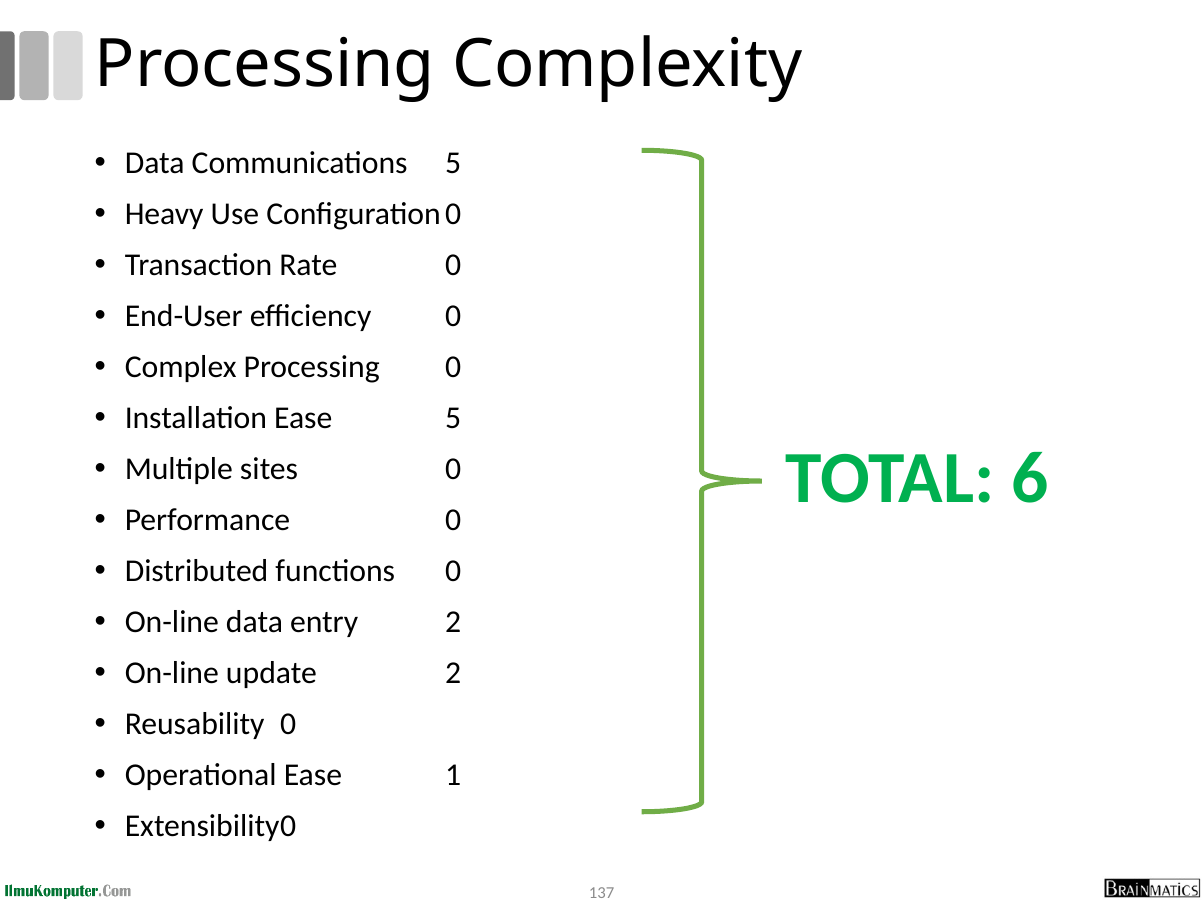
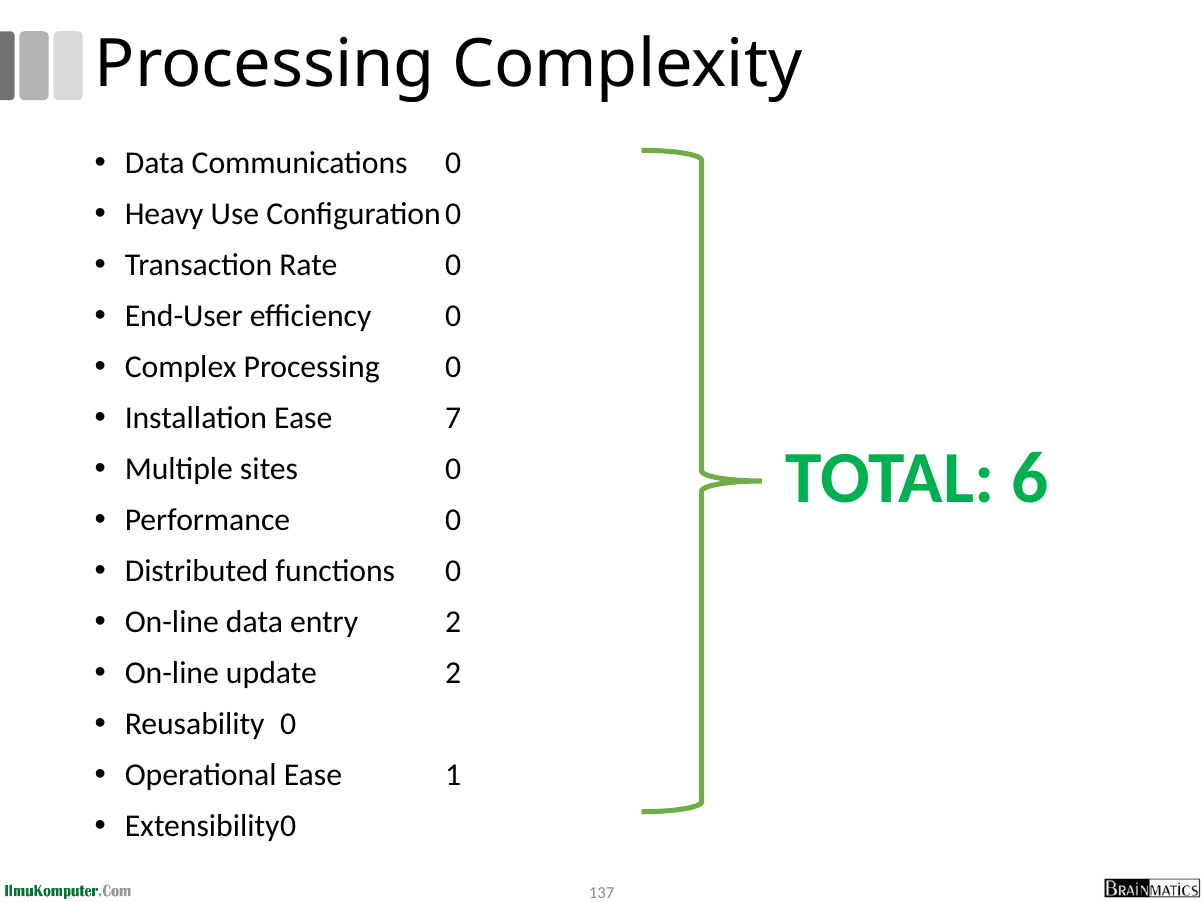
Communications 5: 5 -> 0
Ease 5: 5 -> 7
